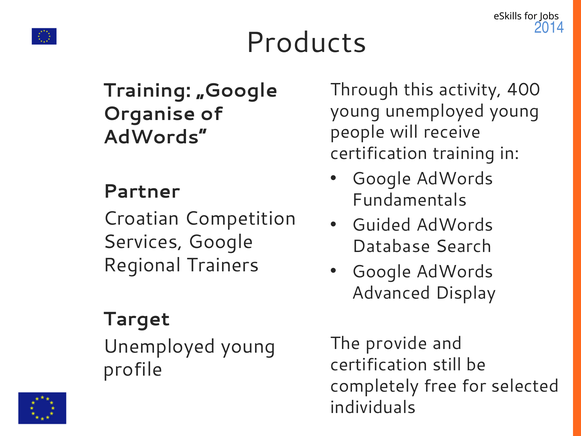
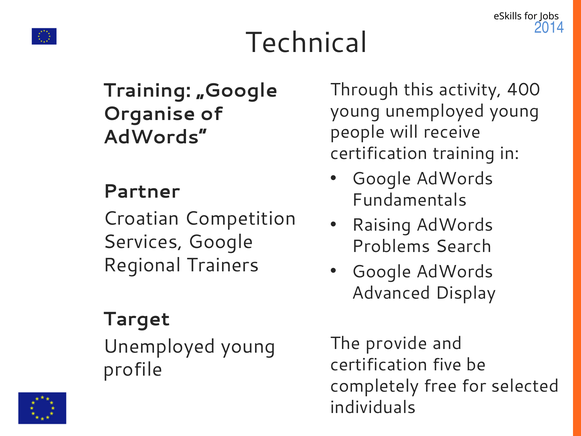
Products: Products -> Technical
Guided: Guided -> Raising
Database: Database -> Problems
still: still -> five
